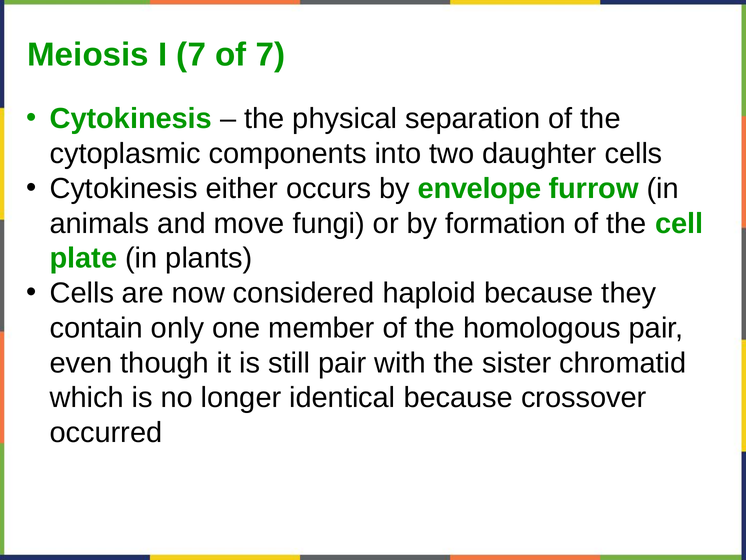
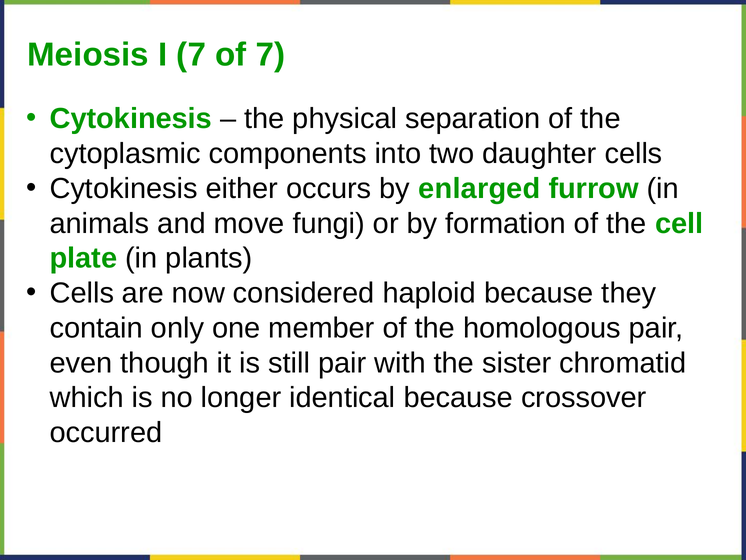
envelope: envelope -> enlarged
